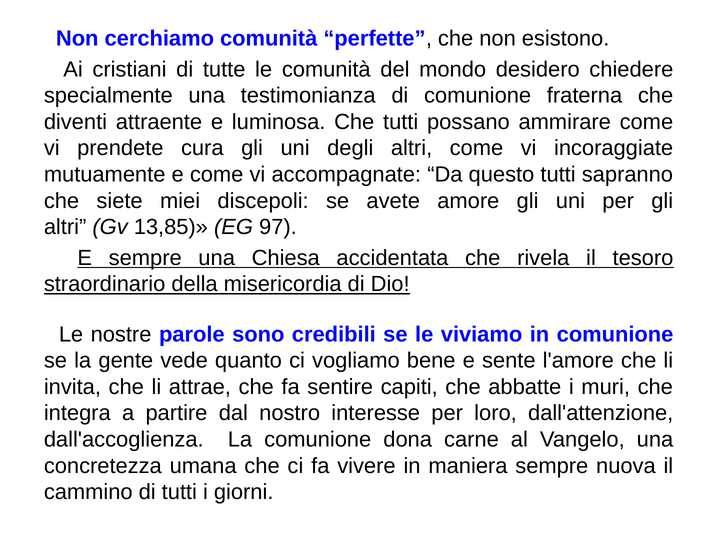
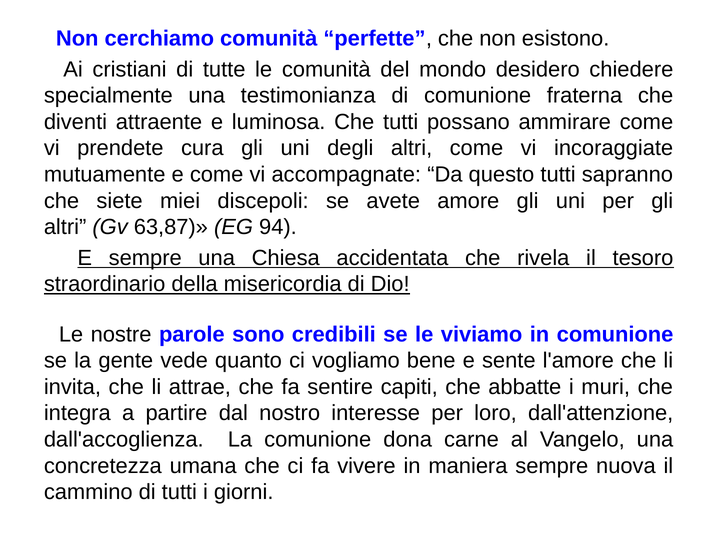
13,85: 13,85 -> 63,87
97: 97 -> 94
